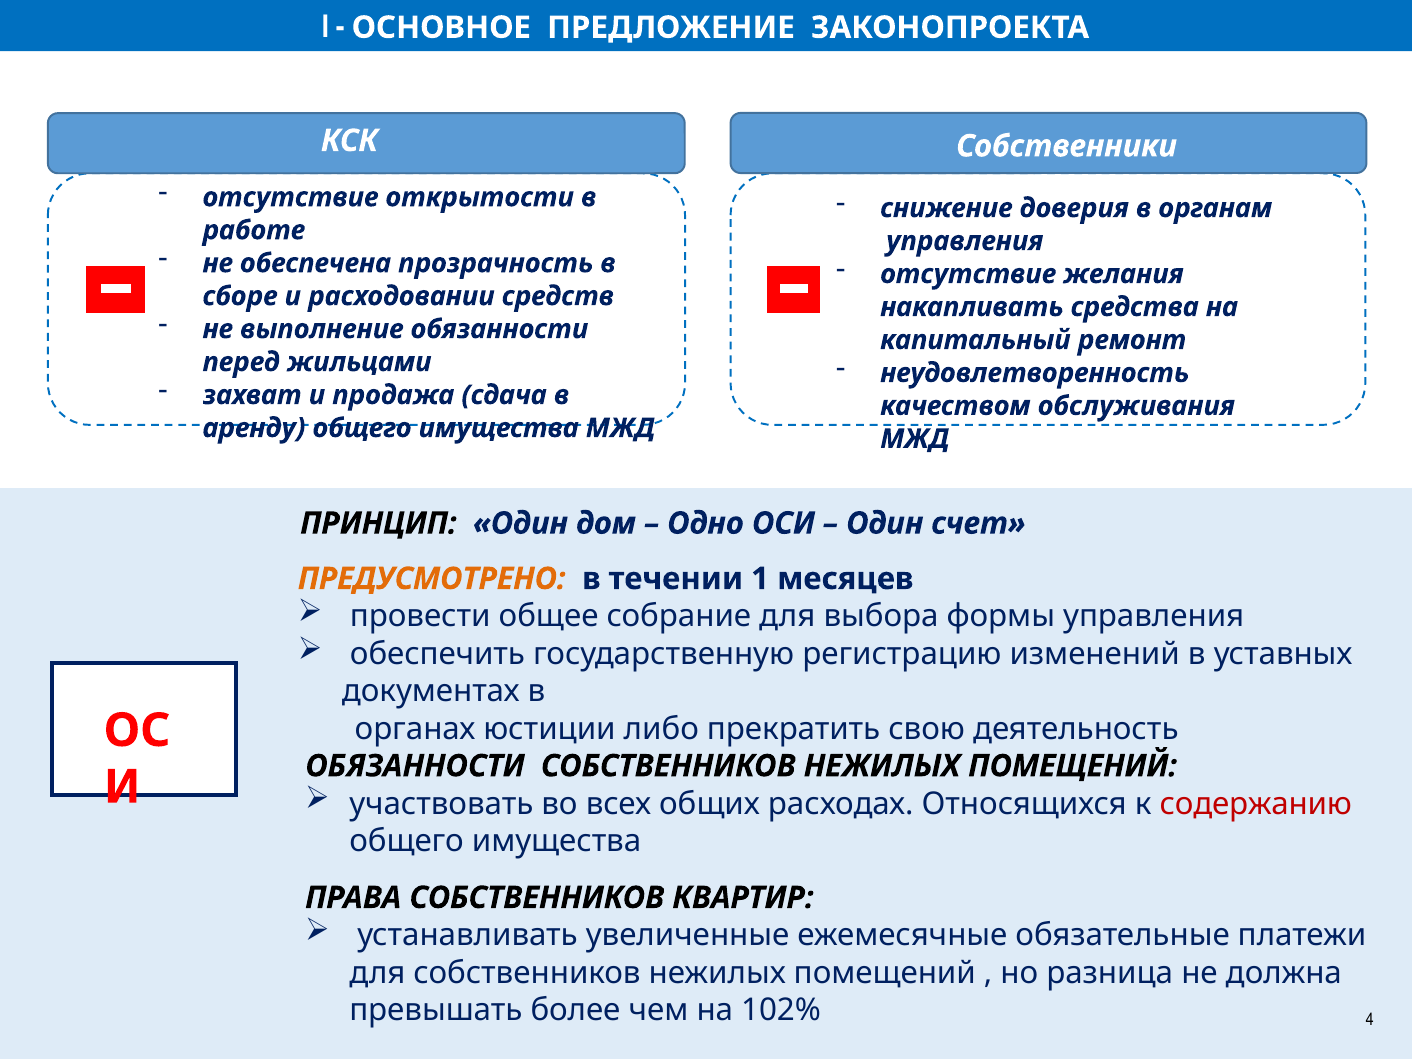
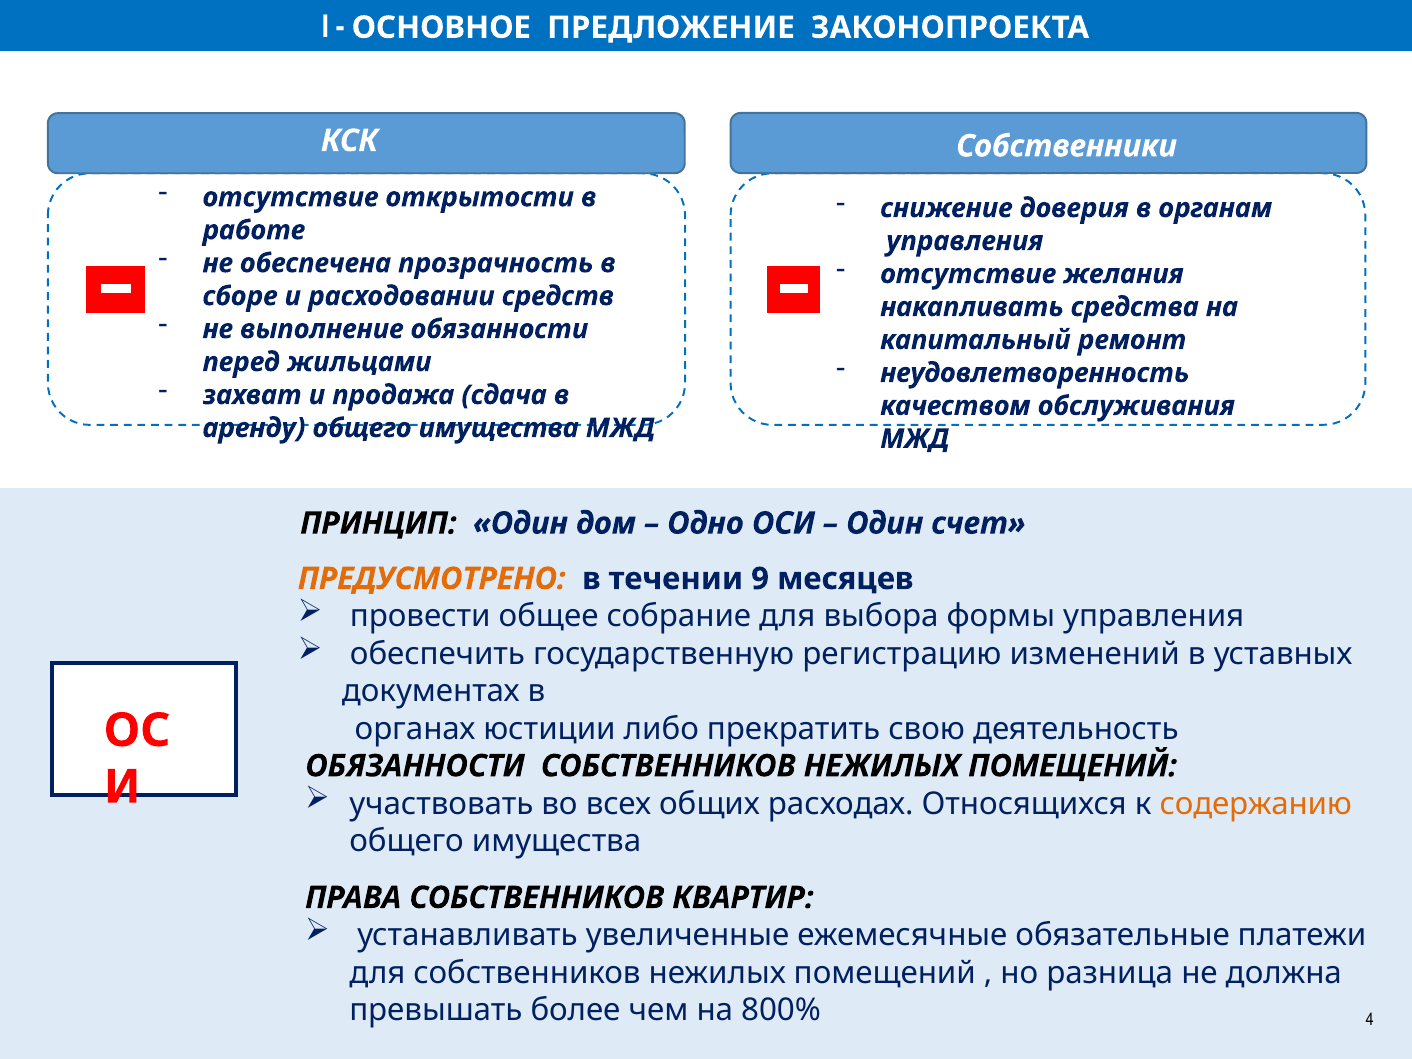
1: 1 -> 9
содержанию colour: red -> orange
102%: 102% -> 800%
